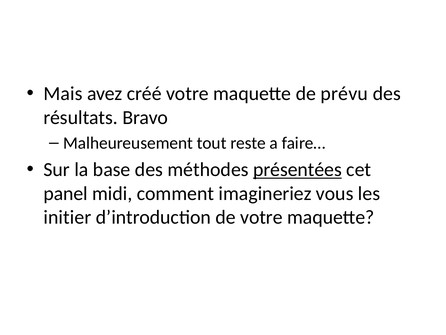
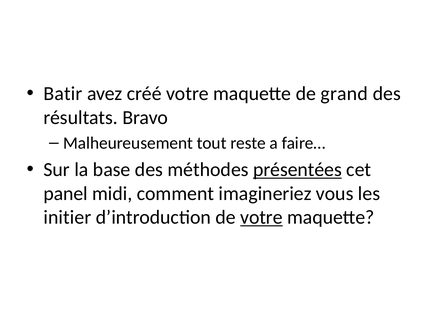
Mais: Mais -> Batir
prévu: prévu -> grand
votre at (261, 217) underline: none -> present
